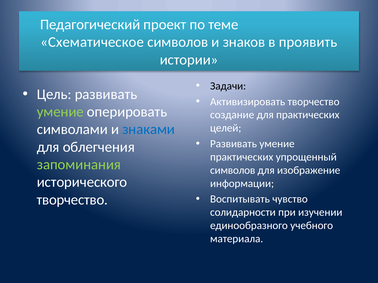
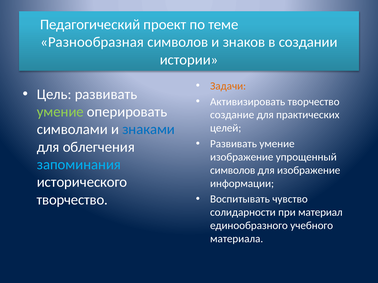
Схематическое: Схематическое -> Разнообразная
проявить: проявить -> создании
Задачи colour: black -> orange
практических at (242, 157): практических -> изображение
запоминания colour: light green -> light blue
изучении: изучении -> материал
